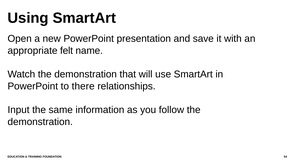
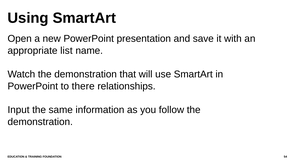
felt: felt -> list
